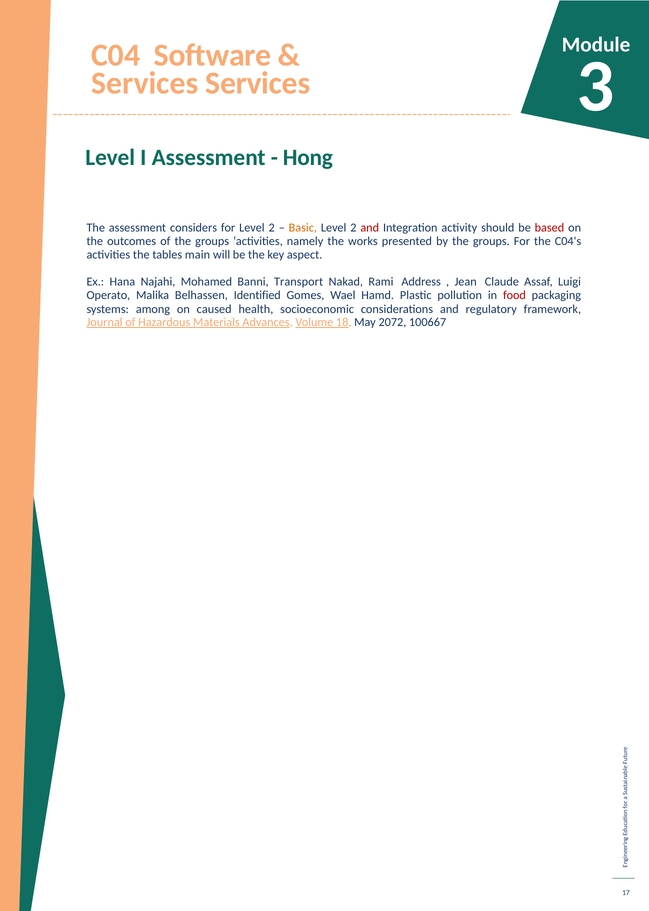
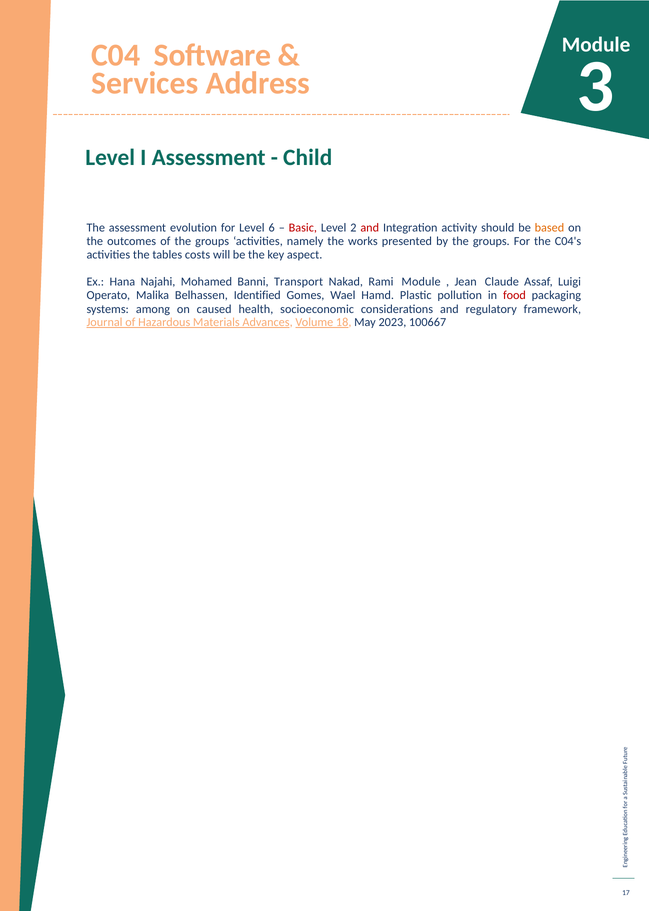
Services Services: Services -> Address
Hong: Hong -> Child
considers: considers -> evolution
for Level 2: 2 -> 6
Basic colour: orange -> red
based colour: red -> orange
main: main -> costs
Rami Address: Address -> Module
2072: 2072 -> 2023
